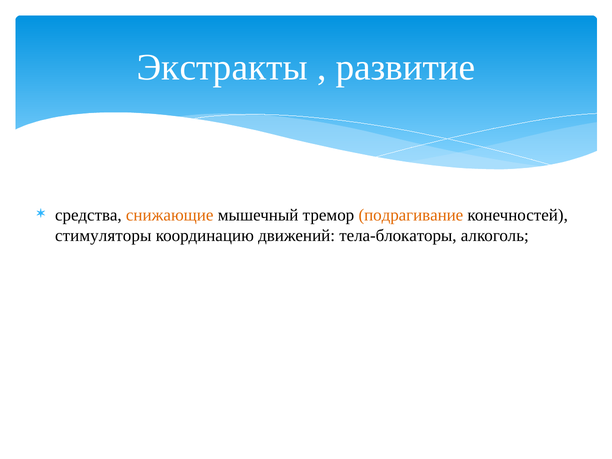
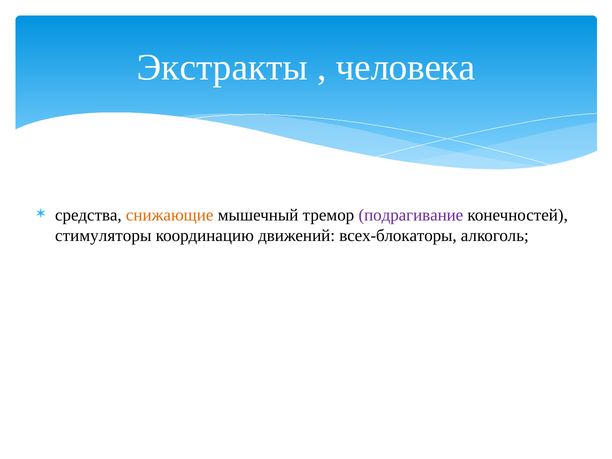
развитие: развитие -> человека
подрагивание colour: orange -> purple
тела-блокаторы: тела-блокаторы -> всех-блокаторы
